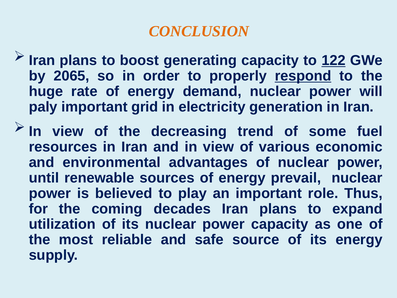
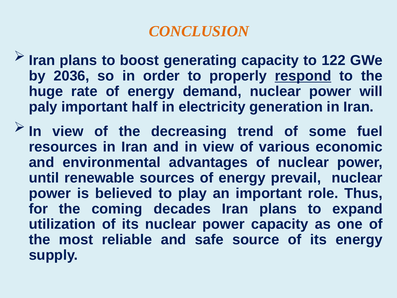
122 underline: present -> none
2065: 2065 -> 2036
grid: grid -> half
